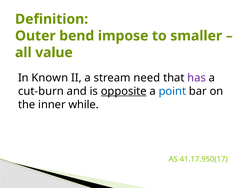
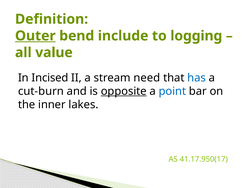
Outer underline: none -> present
impose: impose -> include
smaller: smaller -> logging
Known: Known -> Incised
has colour: purple -> blue
while: while -> lakes
